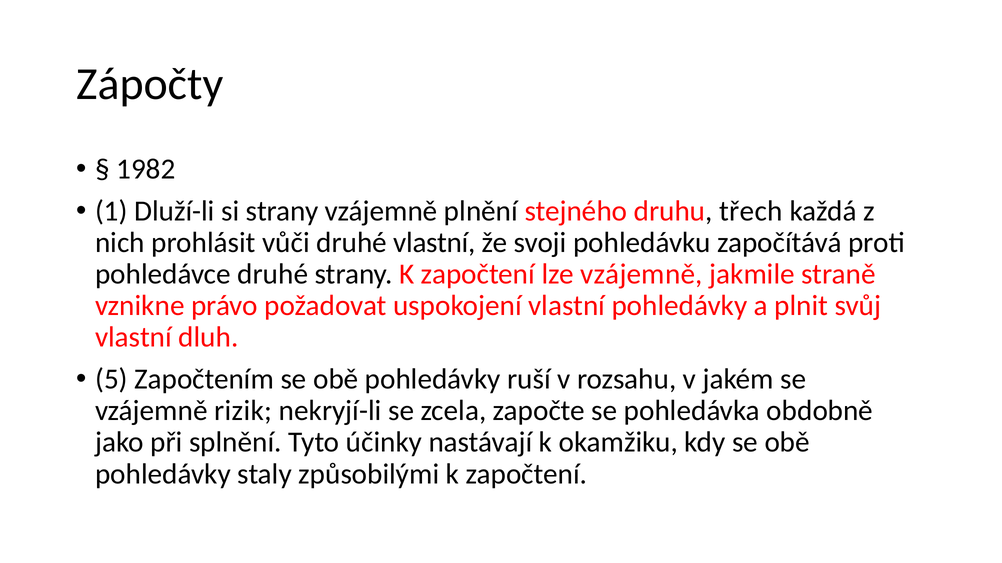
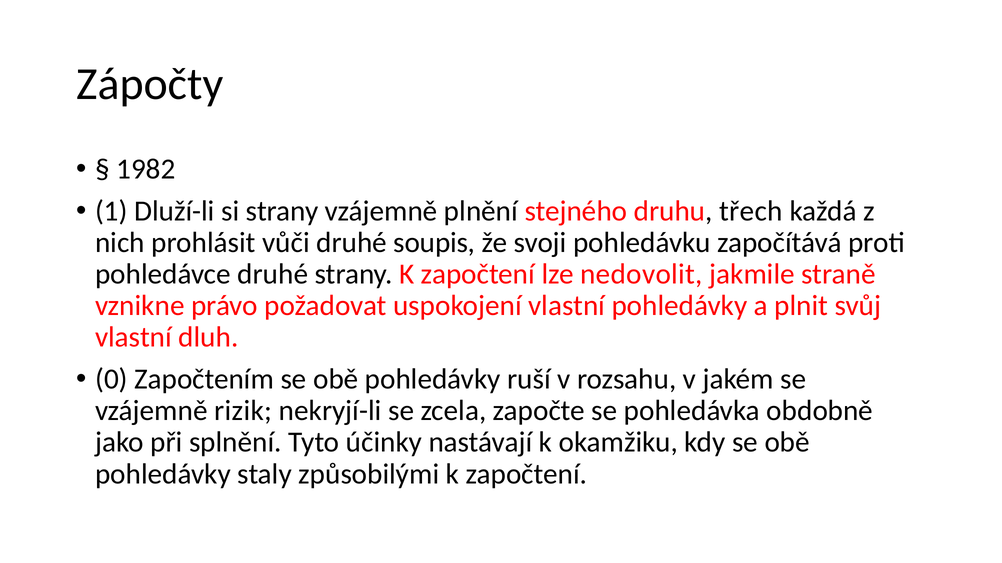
druhé vlastní: vlastní -> soupis
lze vzájemně: vzájemně -> nedovolit
5: 5 -> 0
